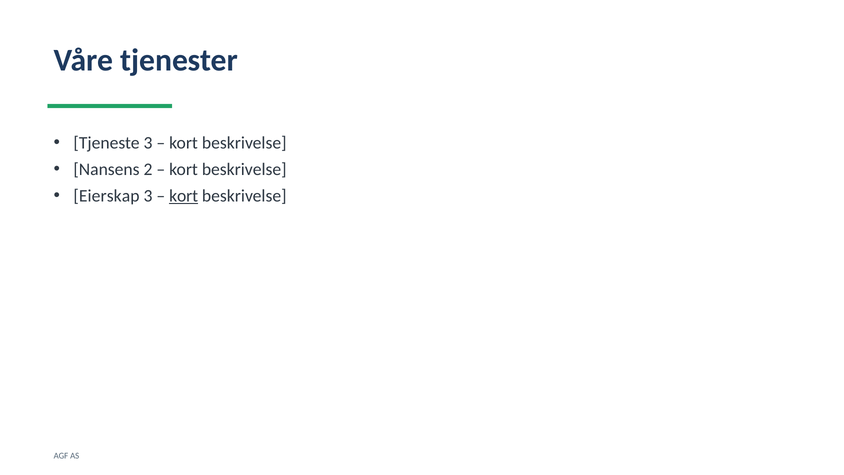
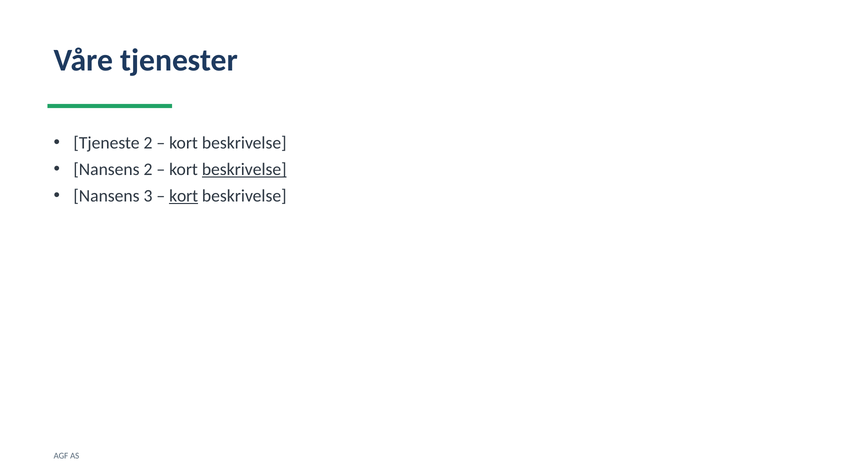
Tjeneste 3: 3 -> 2
beskrivelse at (244, 169) underline: none -> present
Eierskap at (107, 196): Eierskap -> Nansens
